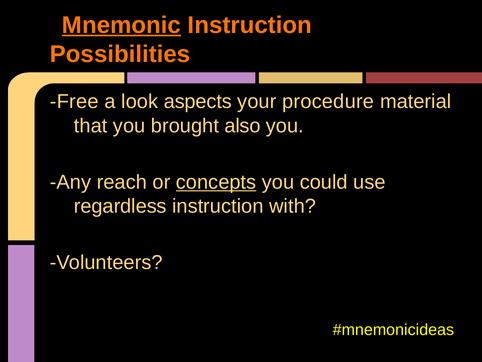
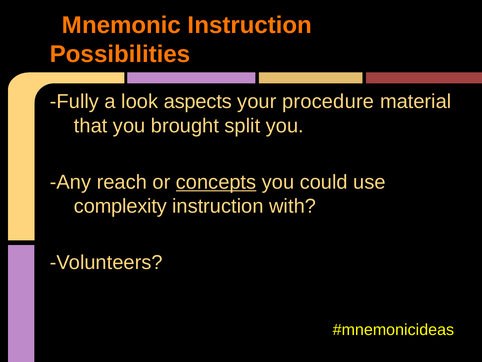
Mnemonic underline: present -> none
Free: Free -> Fully
also: also -> split
regardless: regardless -> complexity
